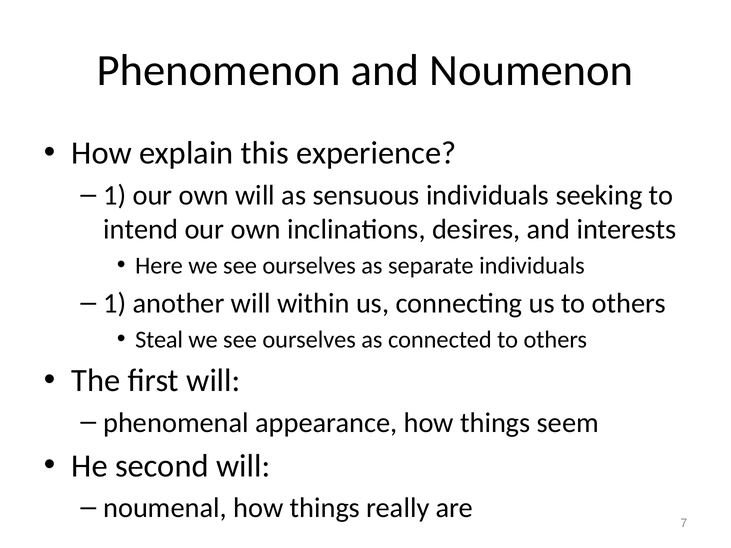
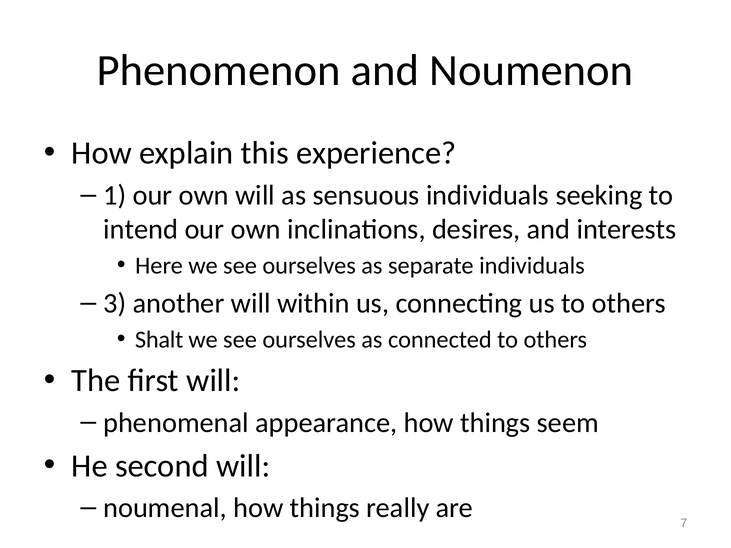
1 at (115, 303): 1 -> 3
Steal: Steal -> Shalt
